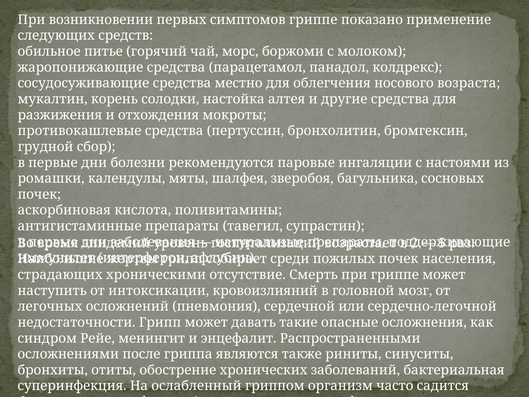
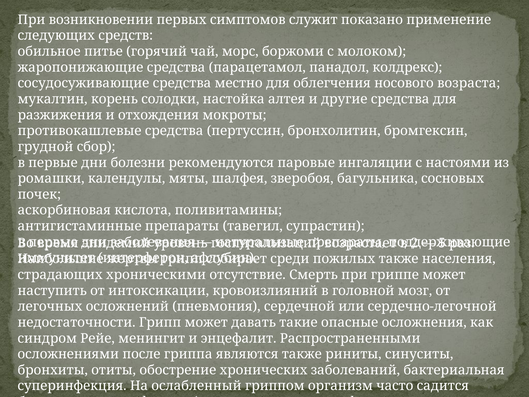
симптомов гриппе: гриппе -> служит
пожилых почек: почек -> также
